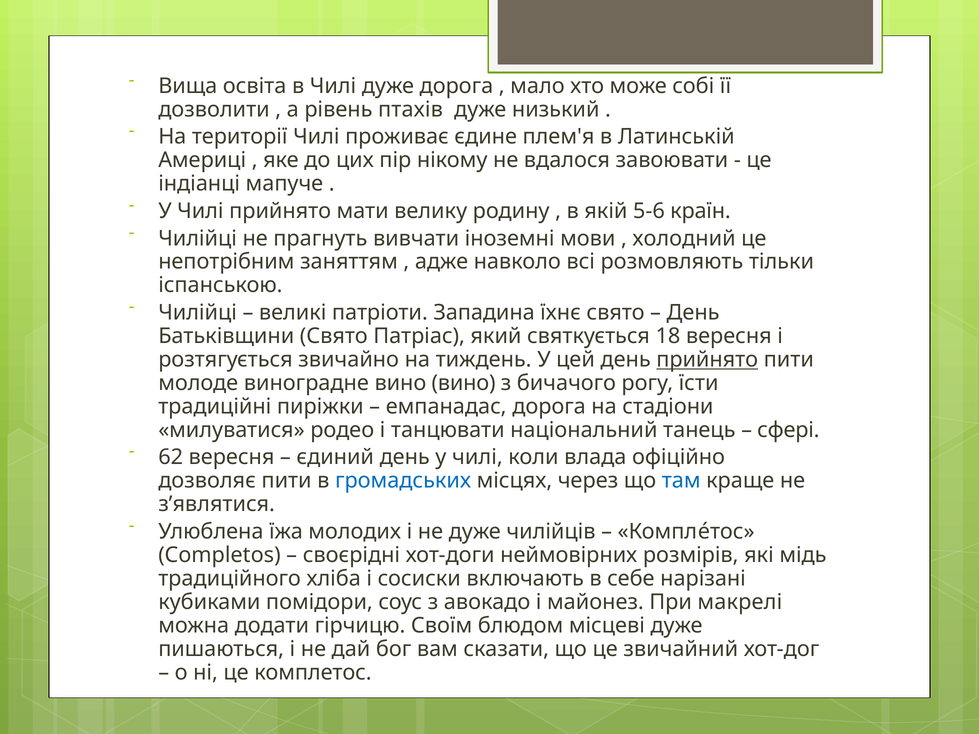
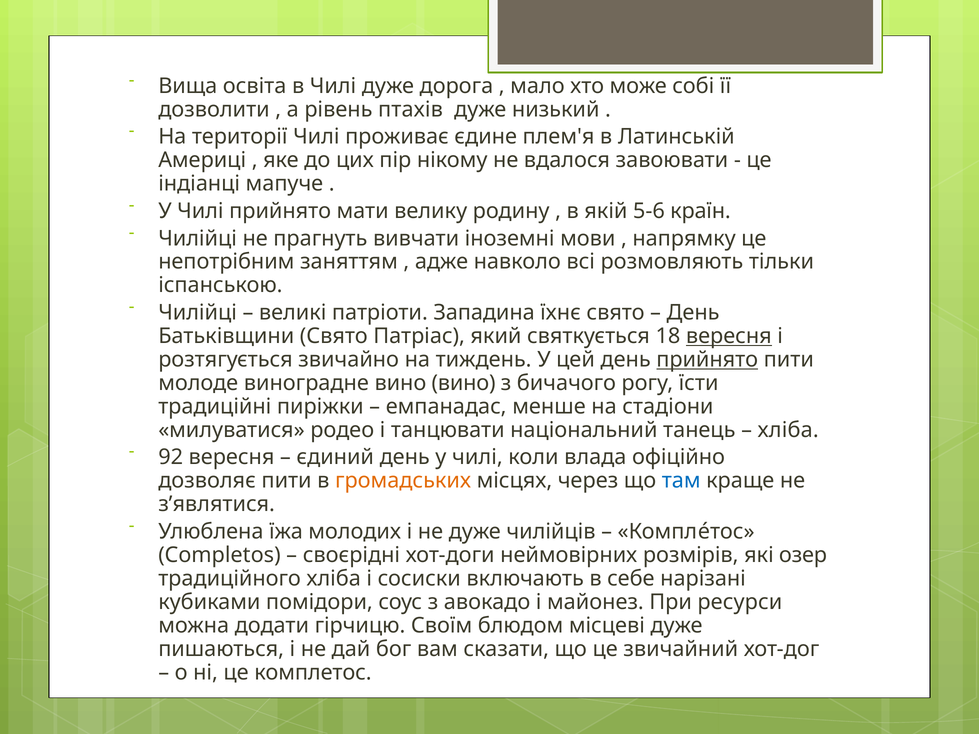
холодний: холодний -> напрямку
вересня at (729, 336) underline: none -> present
емпанадас дорога: дорога -> менше
сфері at (788, 430): сфері -> хліба
62: 62 -> 92
громадських colour: blue -> orange
мідь: мідь -> озер
макрелі: макрелі -> ресурси
